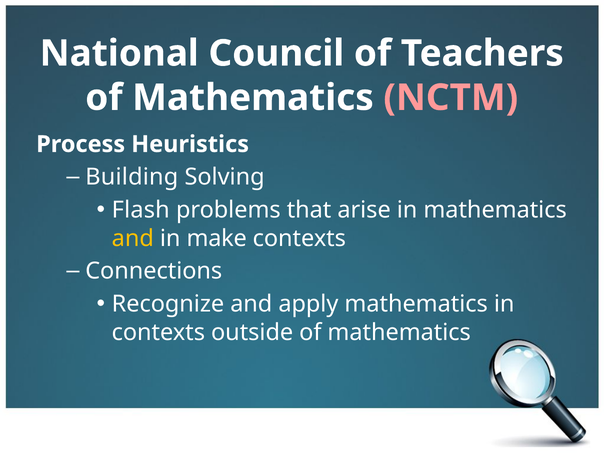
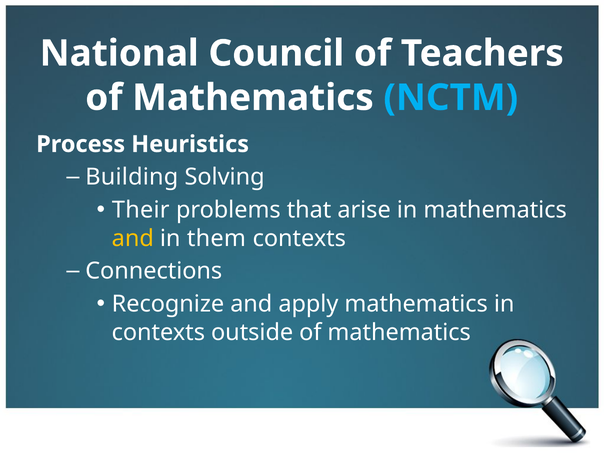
NCTM colour: pink -> light blue
Flash: Flash -> Their
make: make -> them
